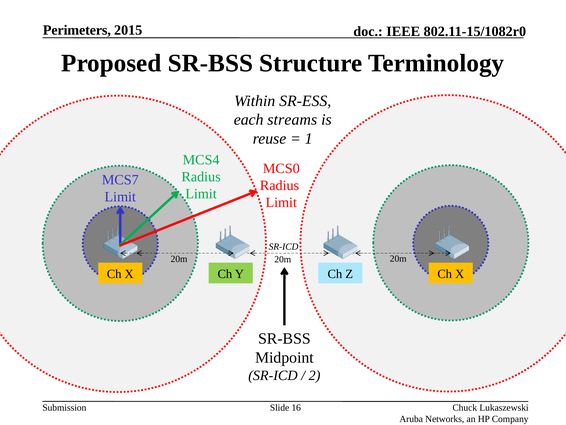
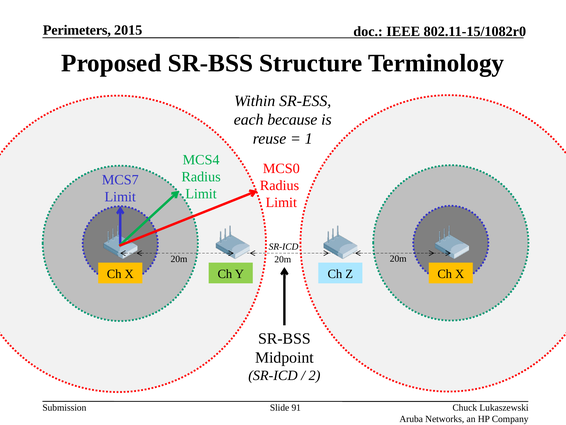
streams: streams -> because
16: 16 -> 91
